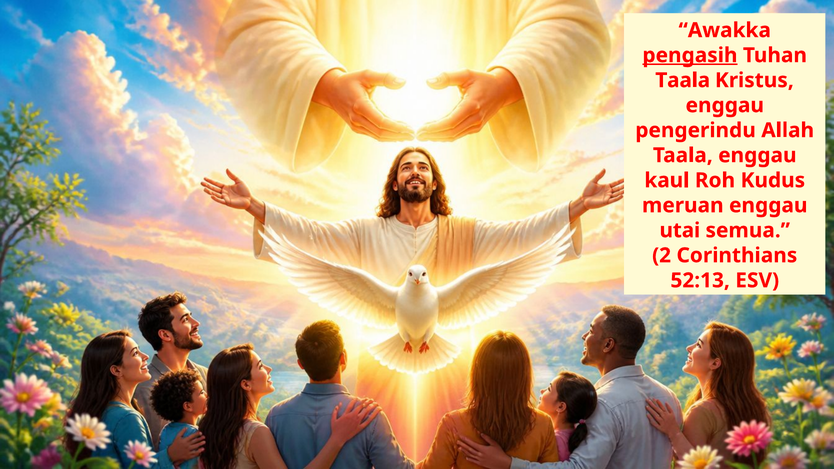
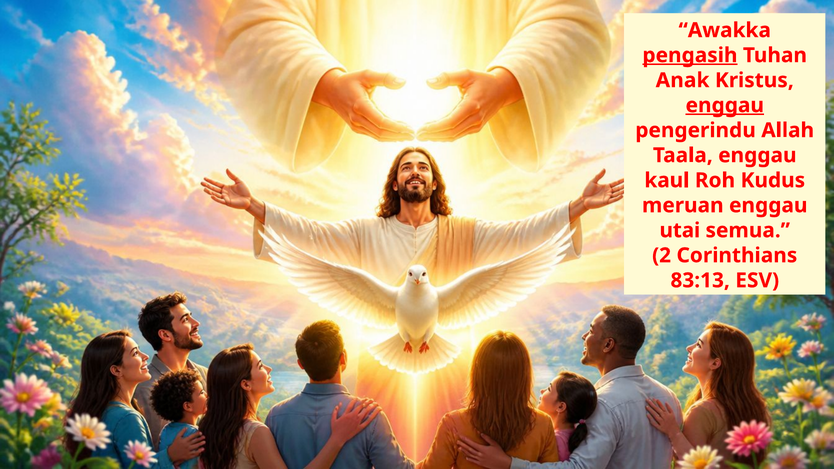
Taala at (683, 80): Taala -> Anak
enggau at (725, 105) underline: none -> present
52:13: 52:13 -> 83:13
